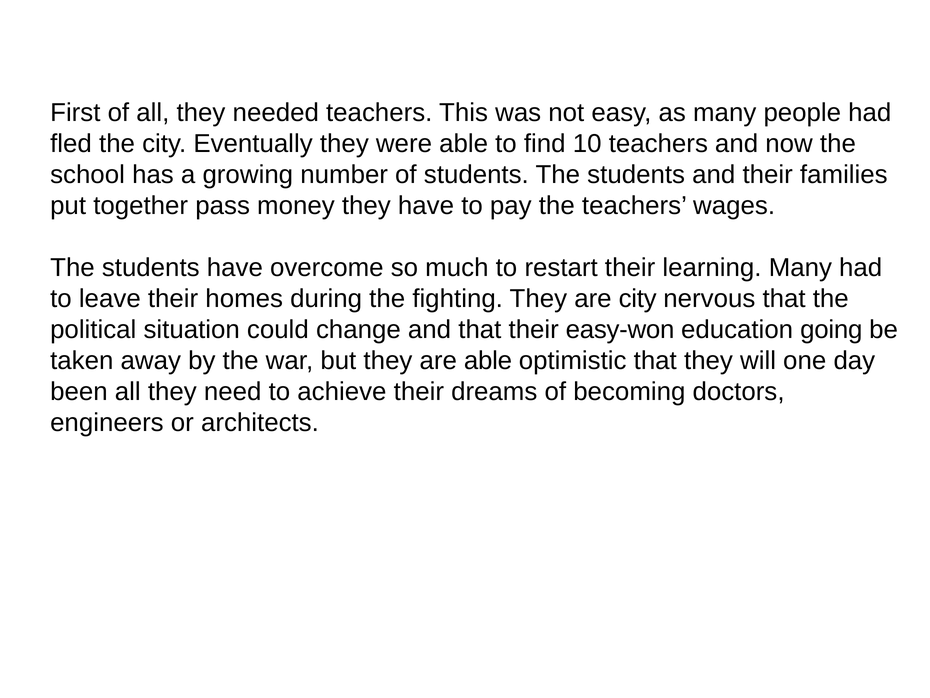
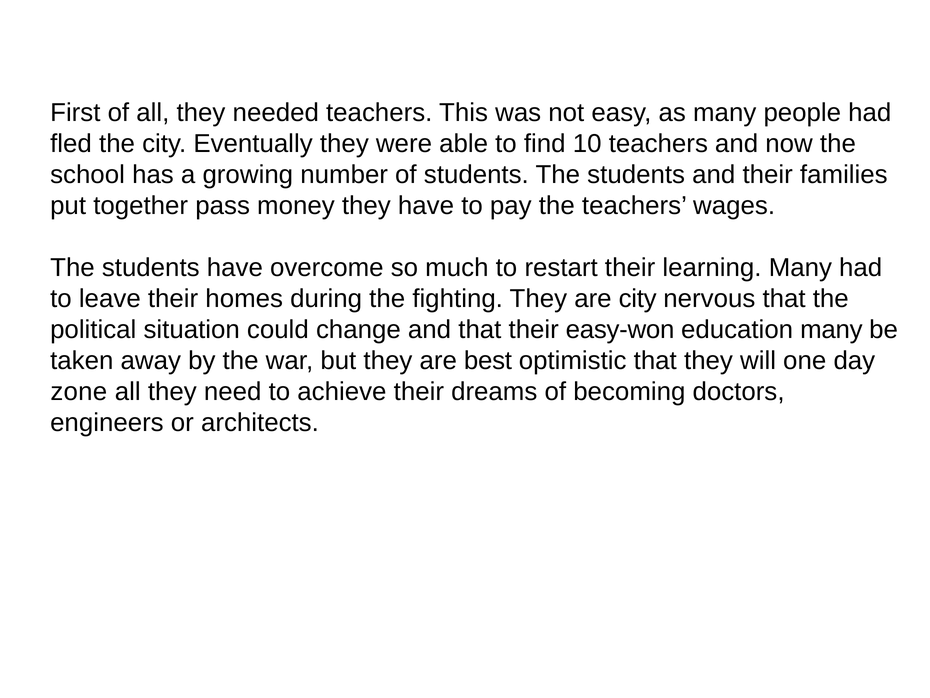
education going: going -> many
are able: able -> best
been: been -> zone
